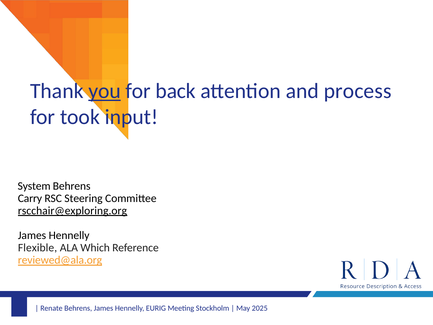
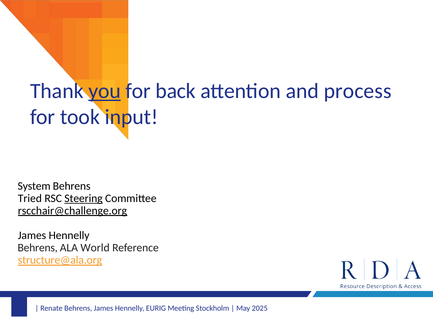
Carry: Carry -> Tried
Steering underline: none -> present
rscchair@exploring.org: rscchair@exploring.org -> rscchair@challenge.org
Flexible at (38, 248): Flexible -> Behrens
Which: Which -> World
reviewed@ala.org: reviewed@ala.org -> structure@ala.org
